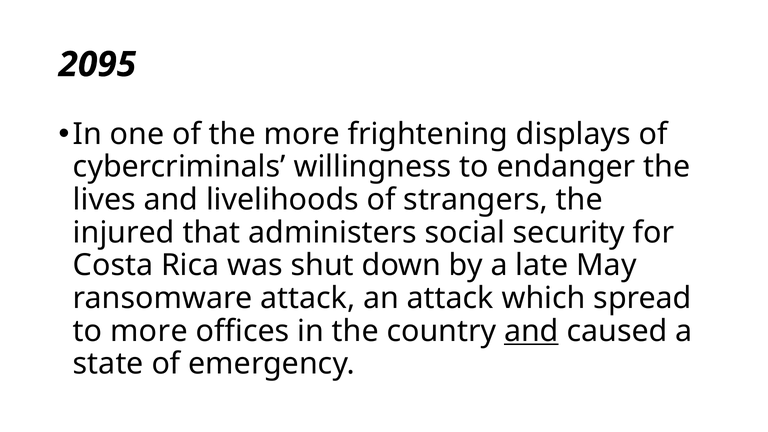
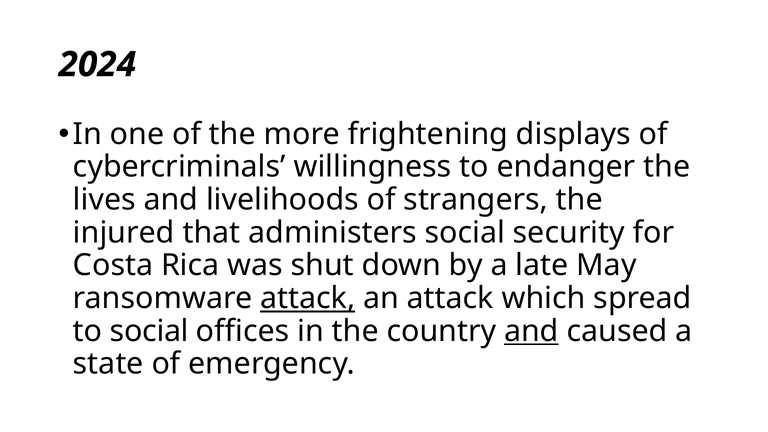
2095: 2095 -> 2024
attack at (308, 298) underline: none -> present
to more: more -> social
